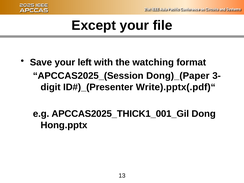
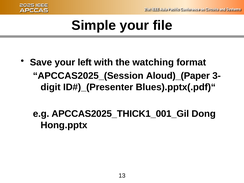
Except: Except -> Simple
Dong)_(Paper: Dong)_(Paper -> Aloud)_(Paper
Write).pptx(.pdf)“: Write).pptx(.pdf)“ -> Blues).pptx(.pdf)“
